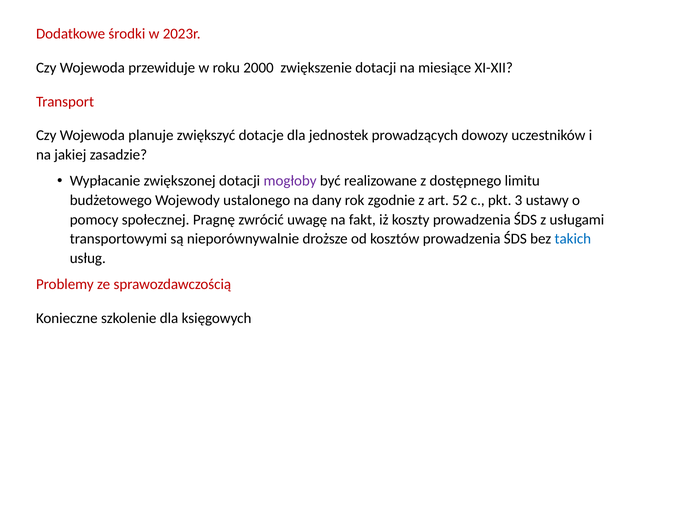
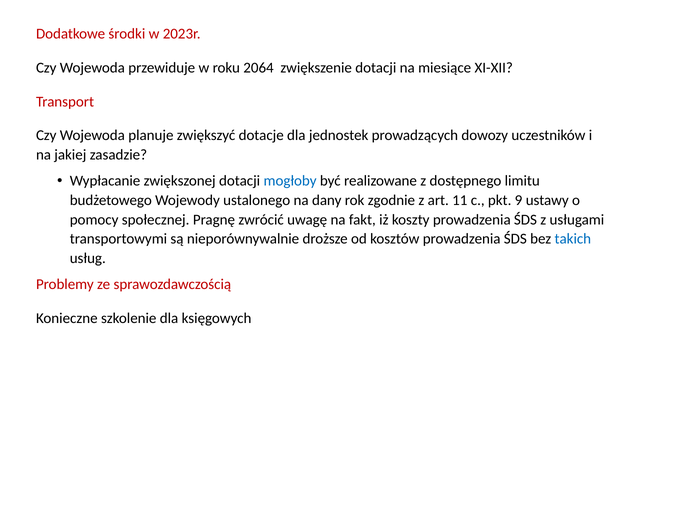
2000: 2000 -> 2064
mogłoby colour: purple -> blue
52: 52 -> 11
3: 3 -> 9
